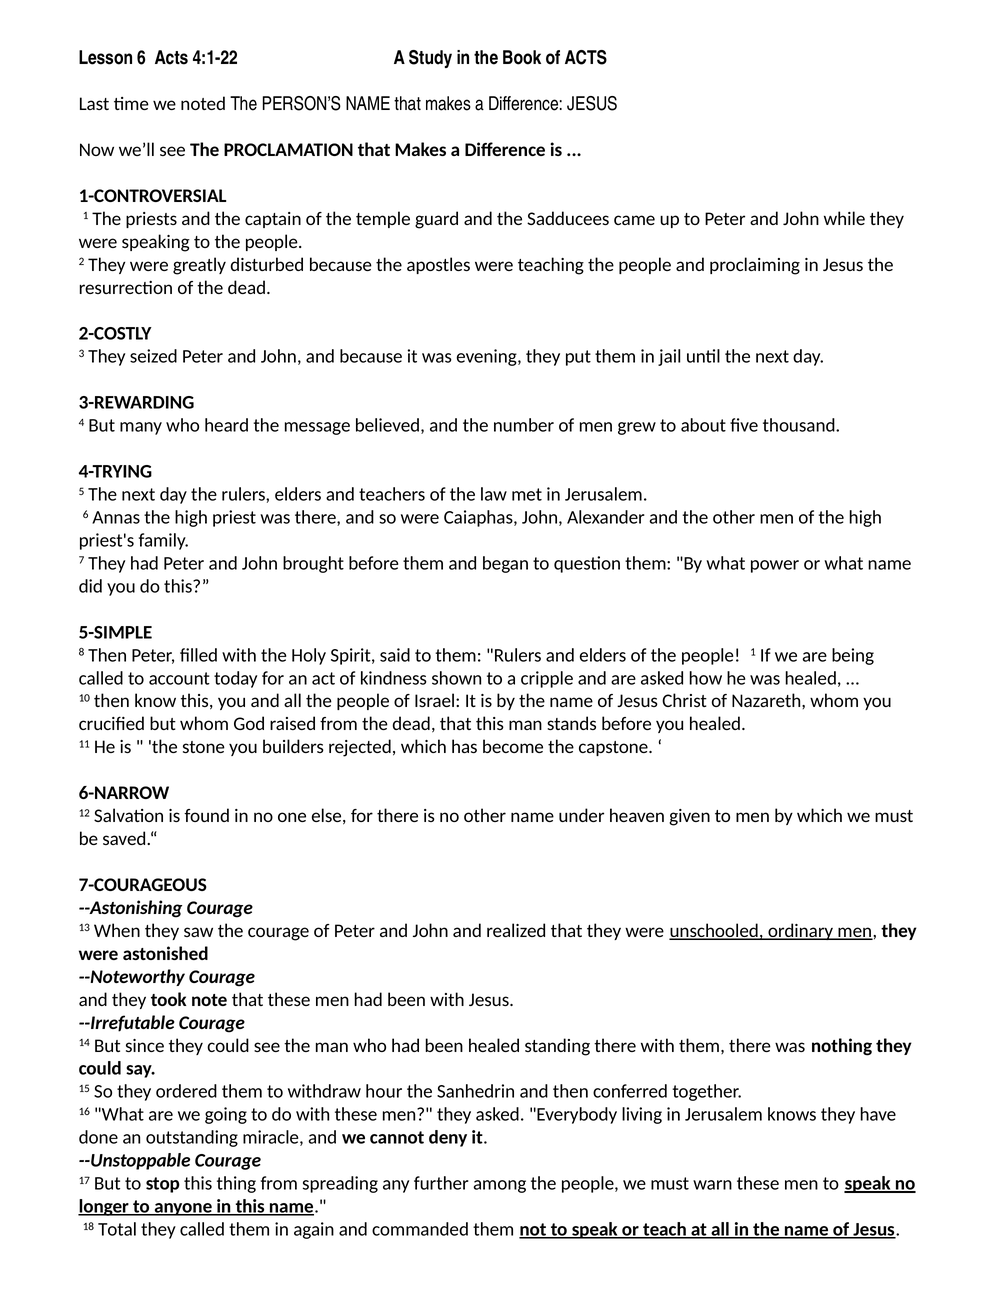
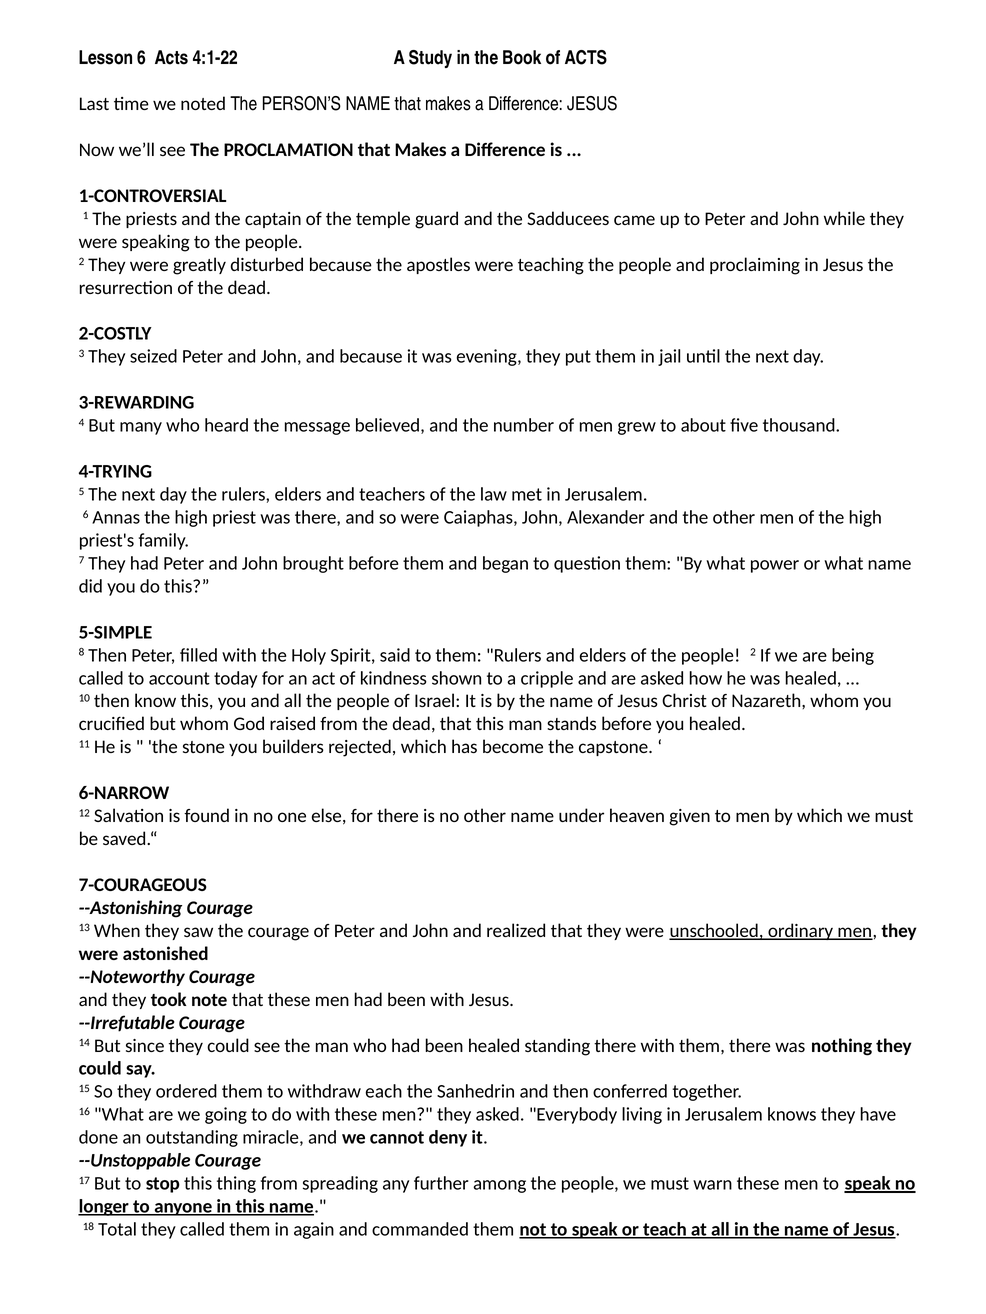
of the people 1: 1 -> 2
hour: hour -> each
